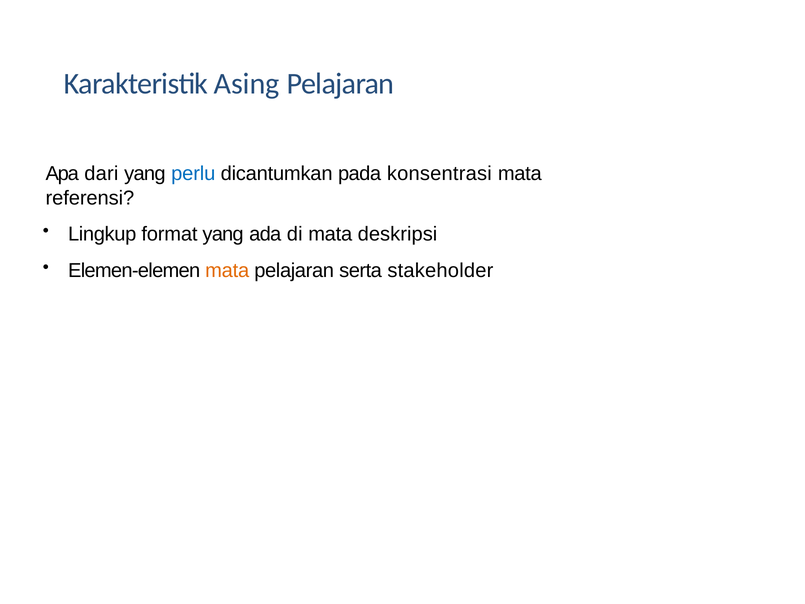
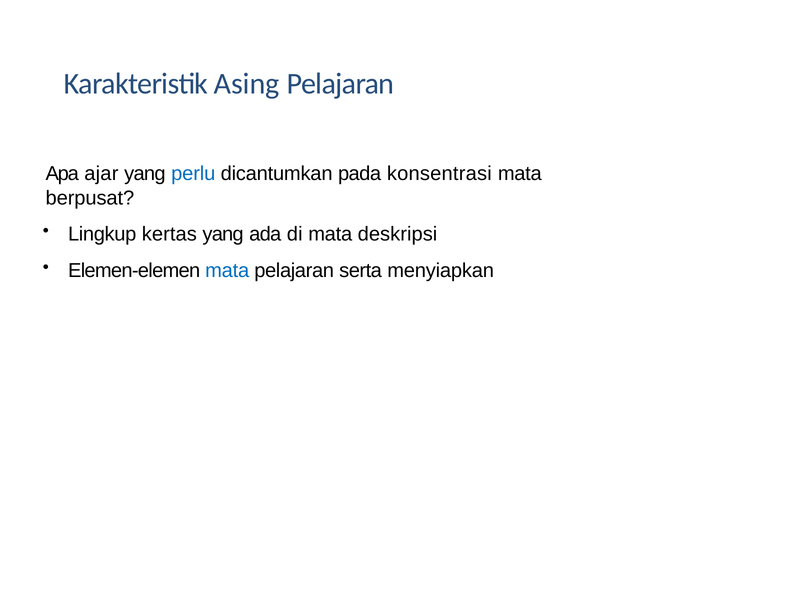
dari: dari -> ajar
referensi: referensi -> berpusat
format: format -> kertas
mata at (227, 270) colour: orange -> blue
stakeholder: stakeholder -> menyiapkan
